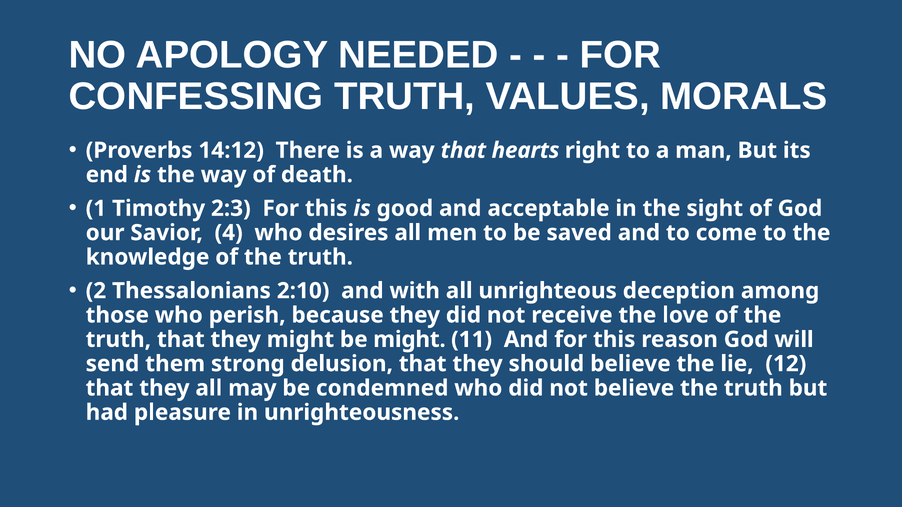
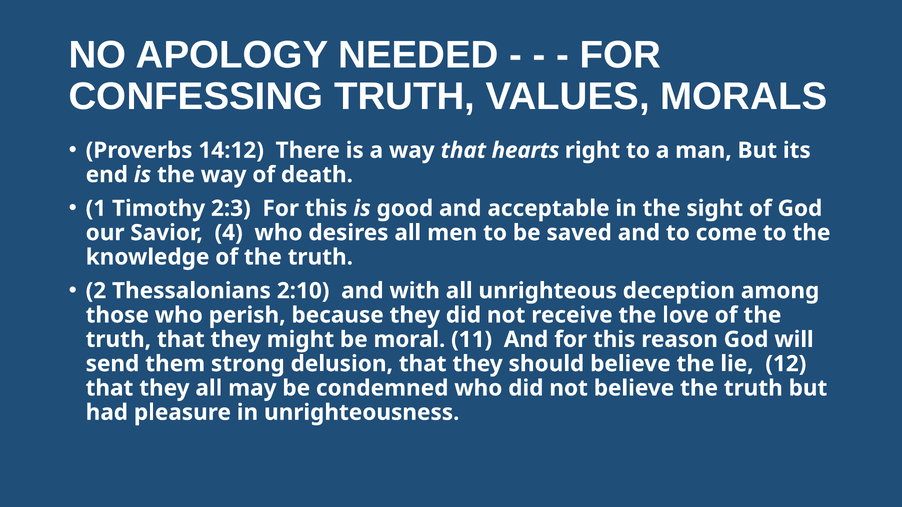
be might: might -> moral
